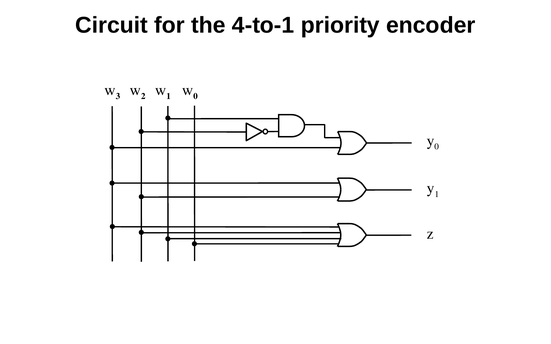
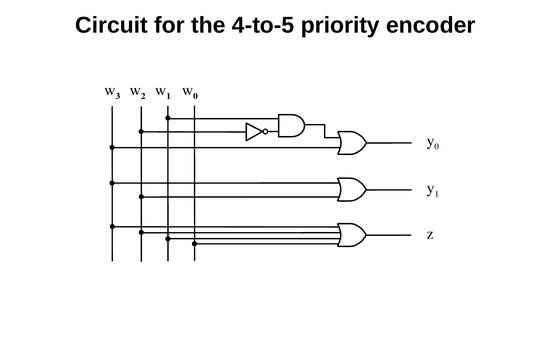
4-to-1: 4-to-1 -> 4-to-5
